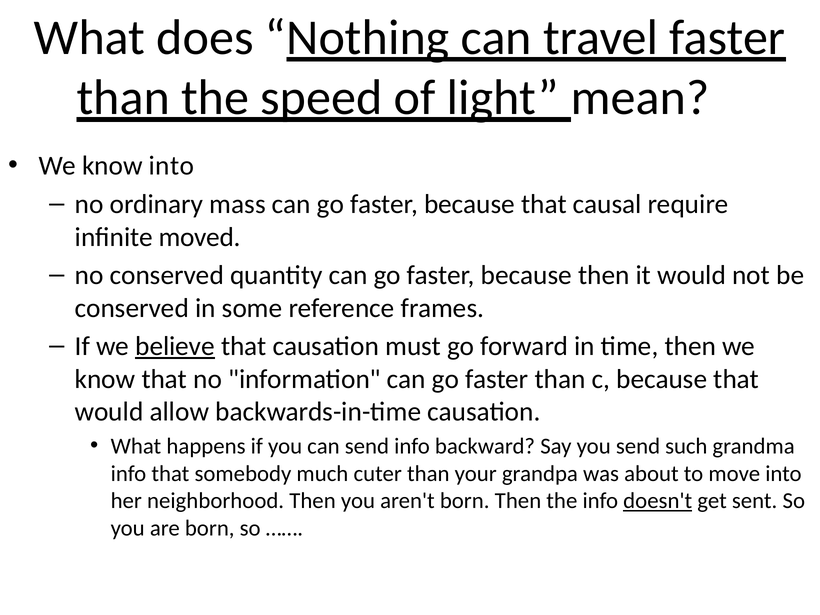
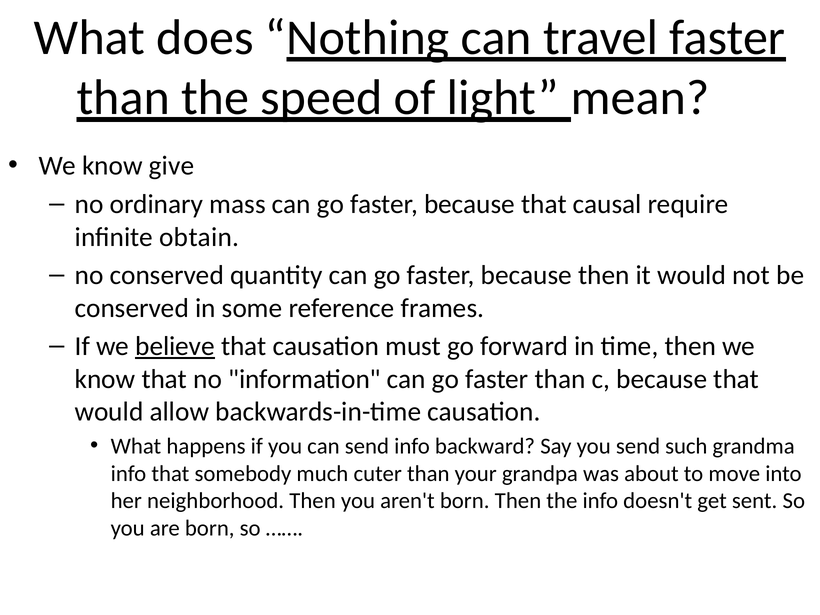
know into: into -> give
moved: moved -> obtain
doesn't underline: present -> none
